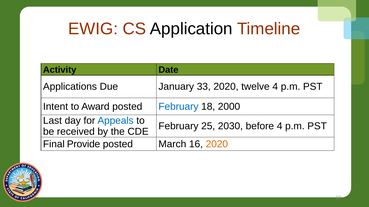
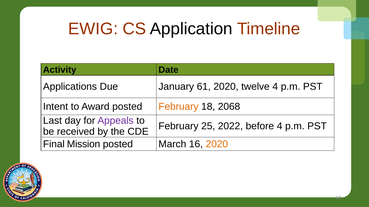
33: 33 -> 61
February at (178, 107) colour: blue -> orange
2000: 2000 -> 2068
Appeals colour: blue -> purple
2030: 2030 -> 2022
Provide: Provide -> Mission
